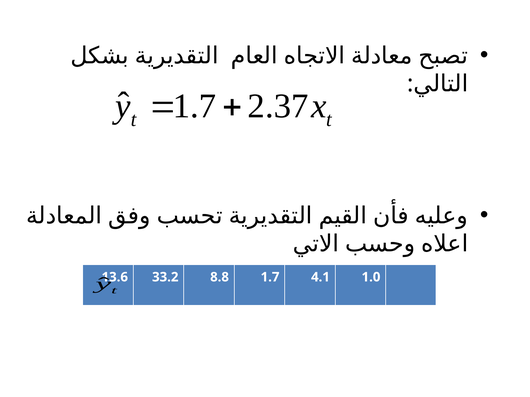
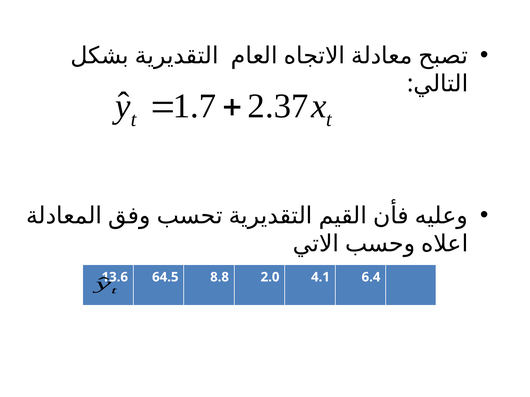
33.2: 33.2 -> 64.5
1.7: 1.7 -> 2.0
1.0: 1.0 -> 6.4
